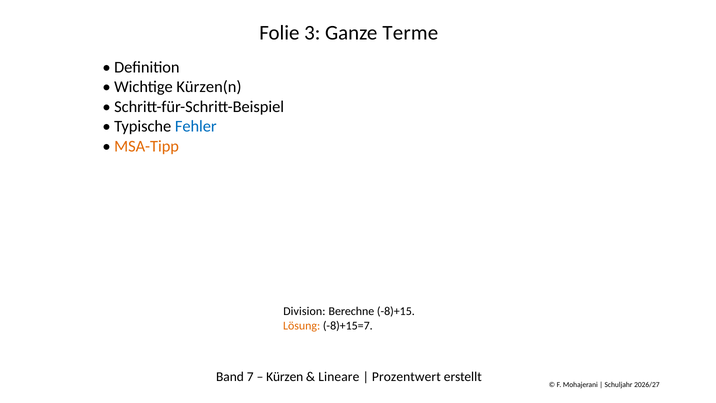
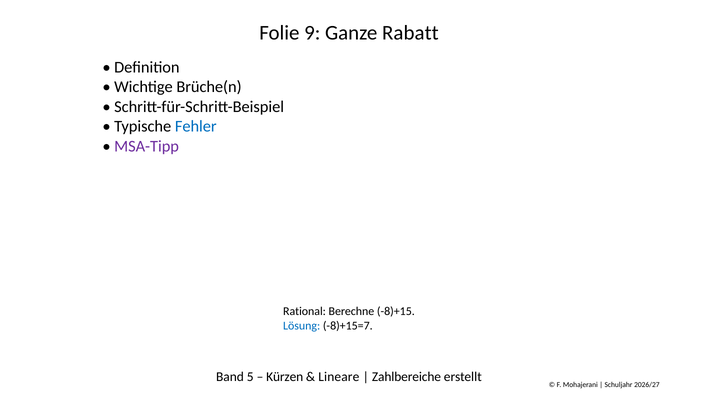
3: 3 -> 9
Terme: Terme -> Rabatt
Kürzen(n: Kürzen(n -> Brüche(n
MSA-Tipp colour: orange -> purple
Division: Division -> Rational
Lösung colour: orange -> blue
7: 7 -> 5
Prozentwert: Prozentwert -> Zahlbereiche
